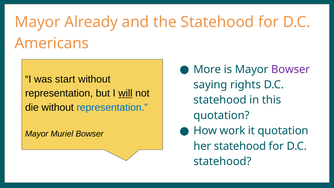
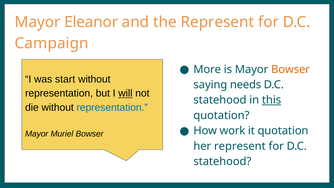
Already: Already -> Eleanor
the Statehood: Statehood -> Represent
Americans: Americans -> Campaign
Bowser at (291, 69) colour: purple -> orange
rights: rights -> needs
this underline: none -> present
her statehood: statehood -> represent
